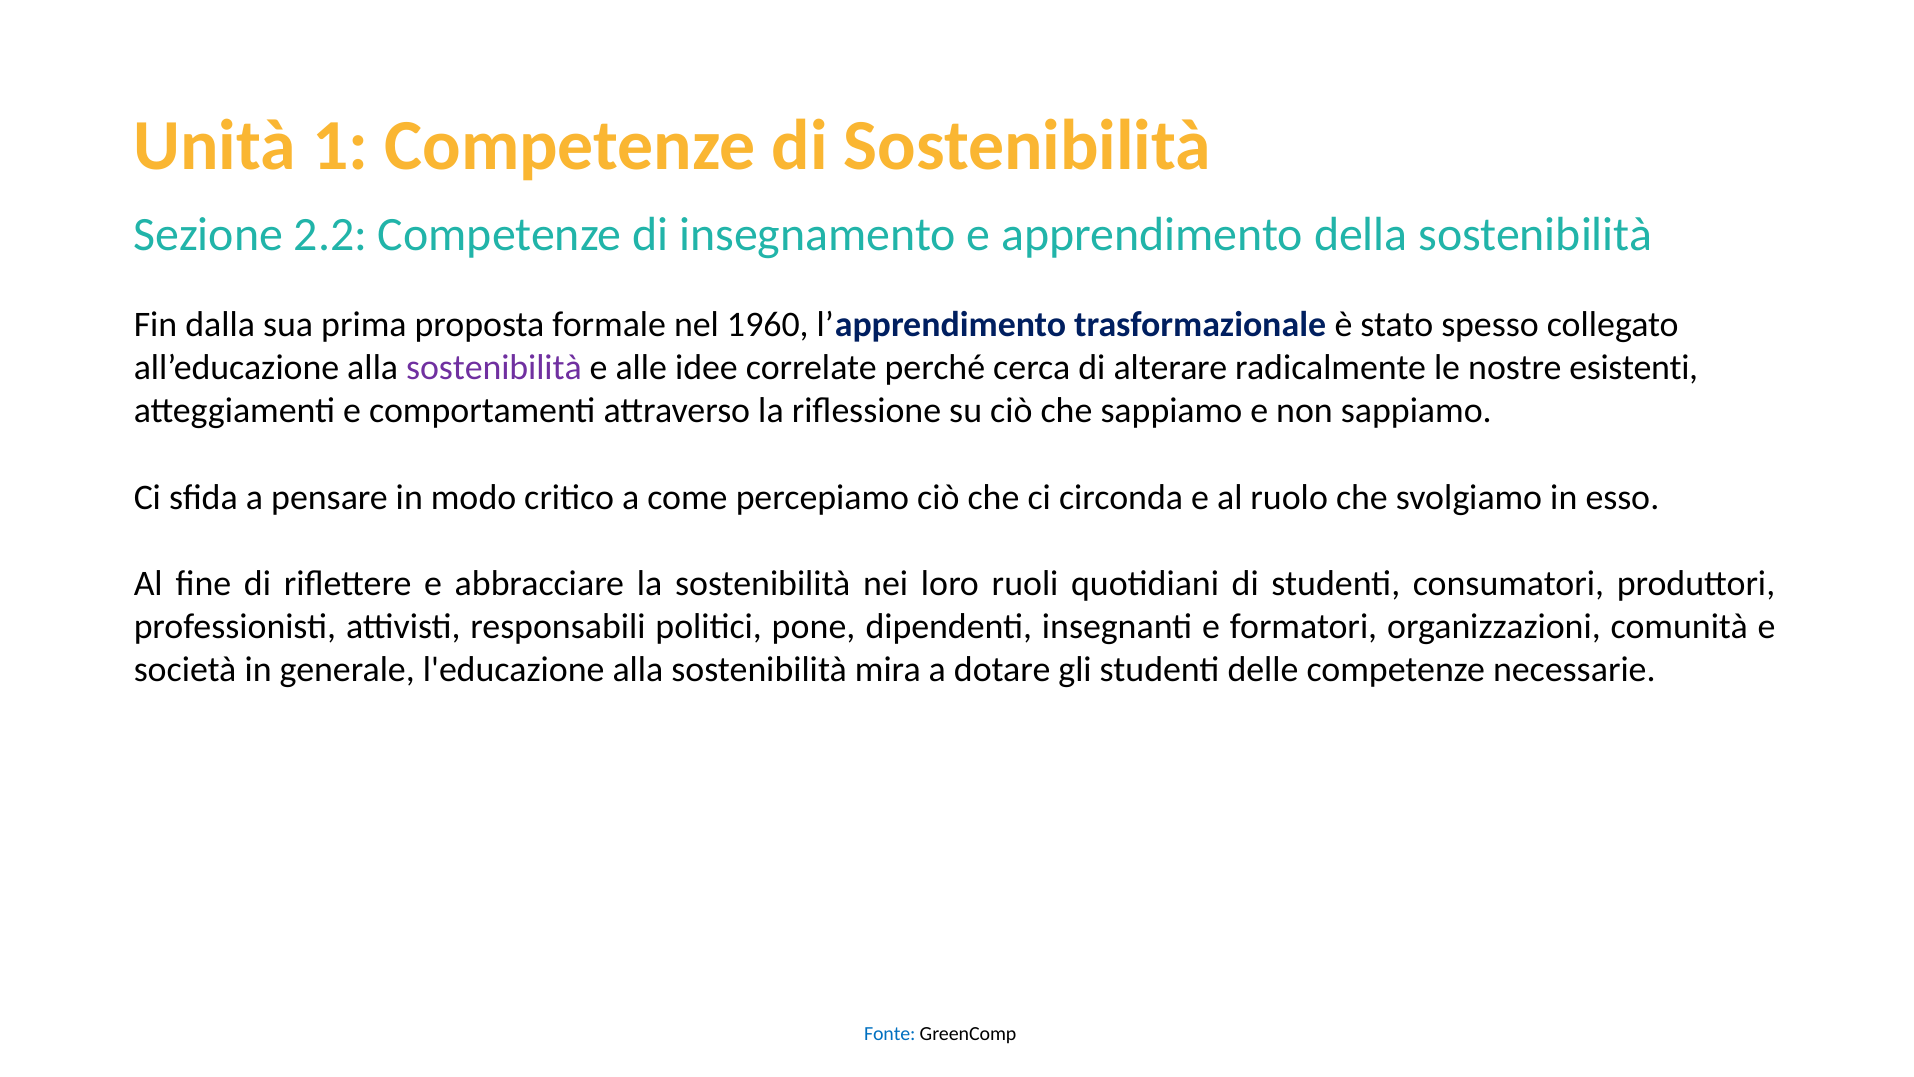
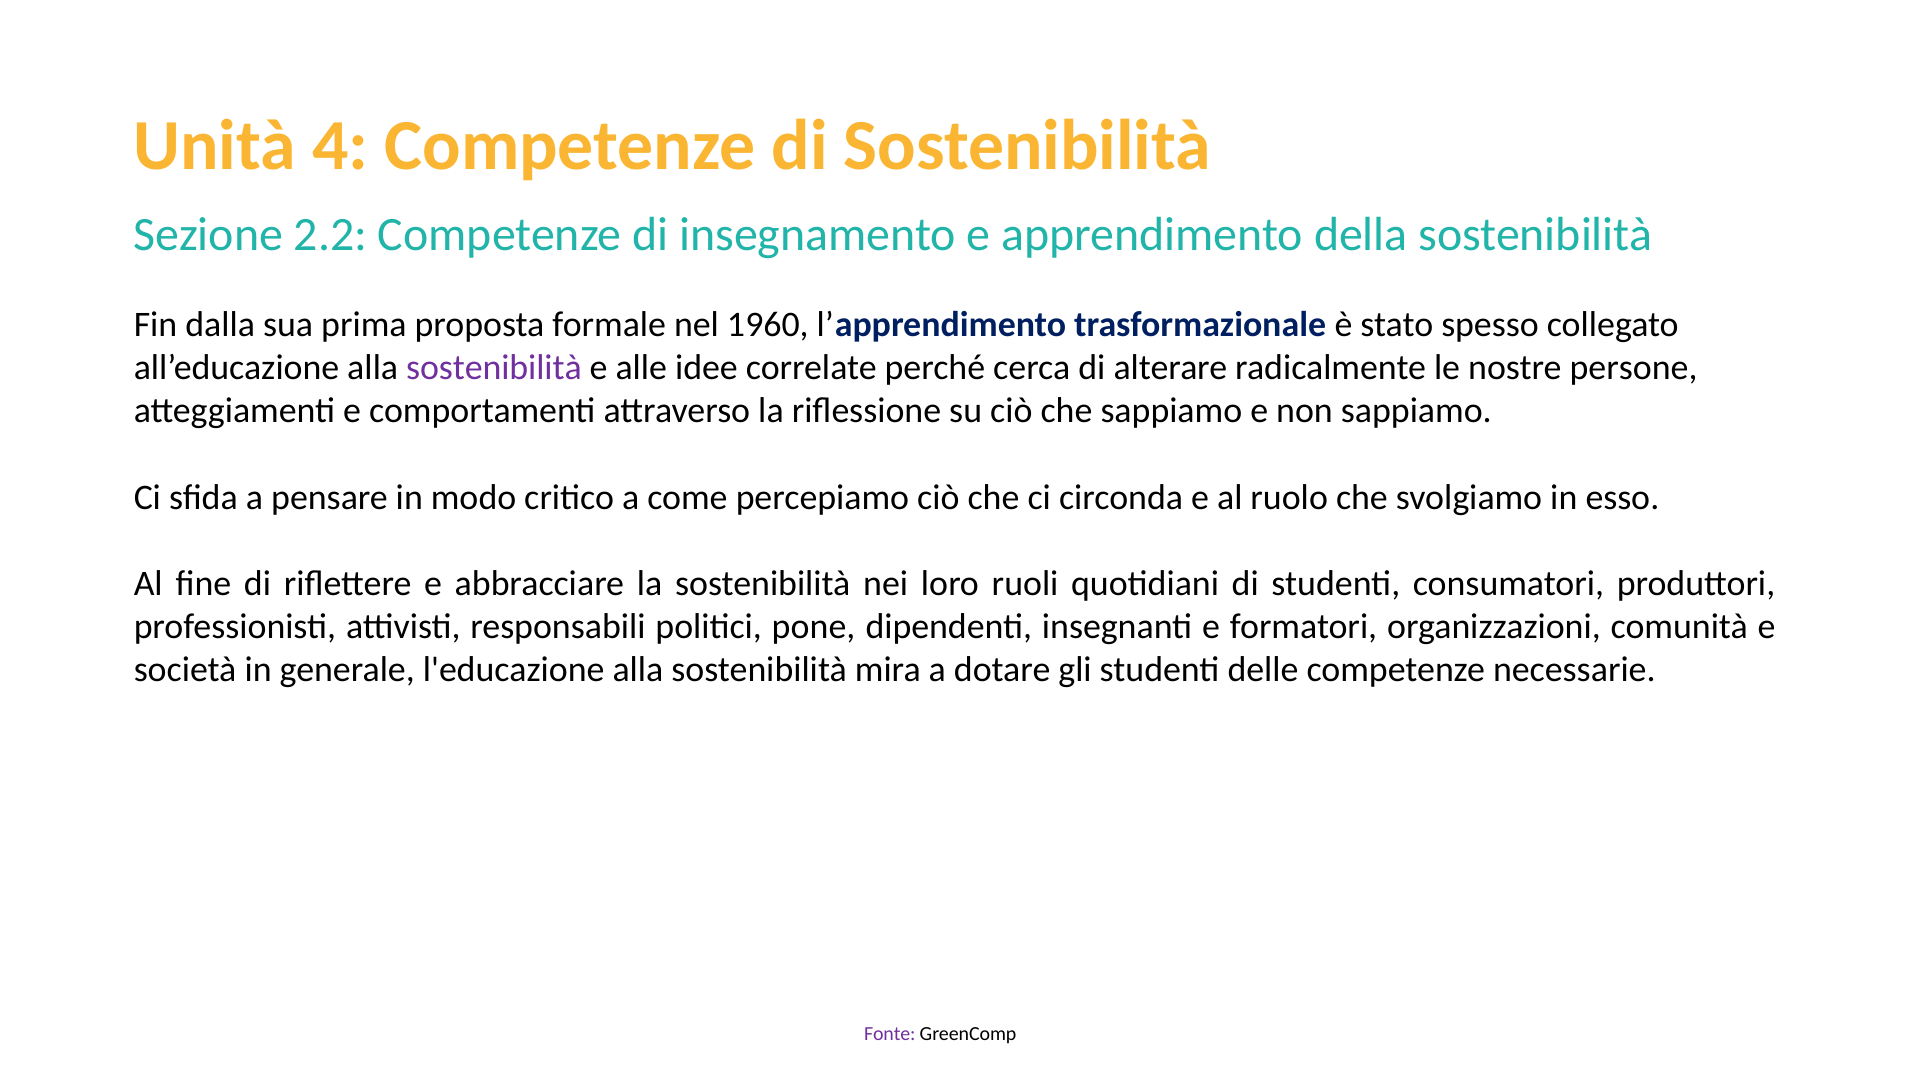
1: 1 -> 4
esistenti: esistenti -> persone
Fonte colour: blue -> purple
